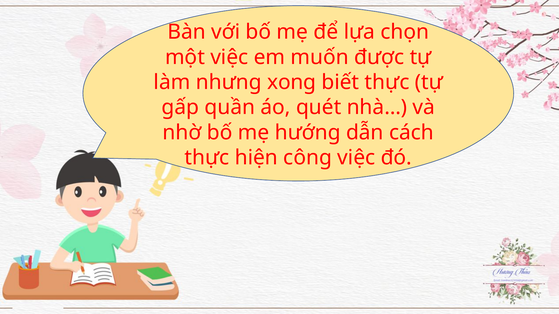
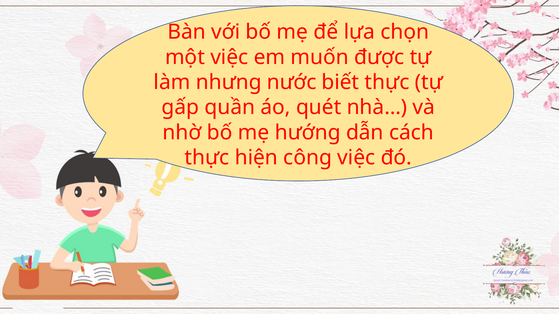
xong: xong -> nước
